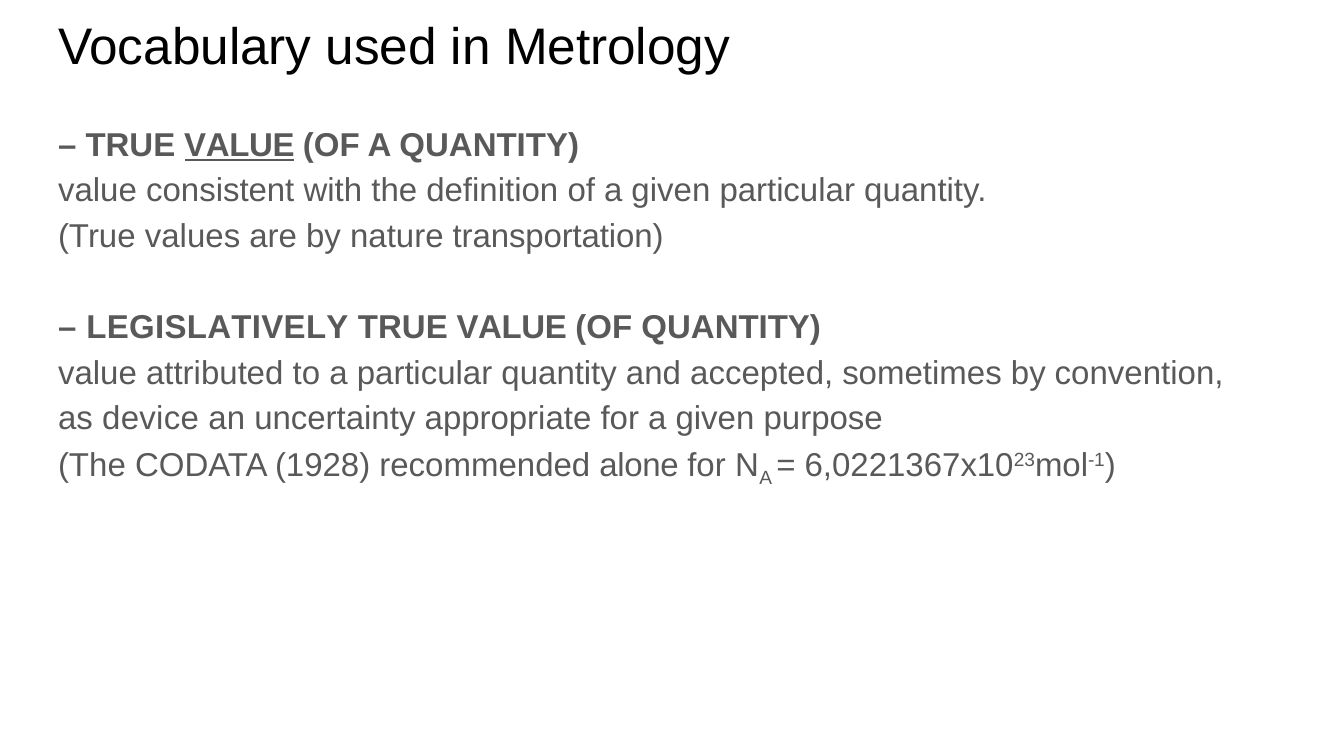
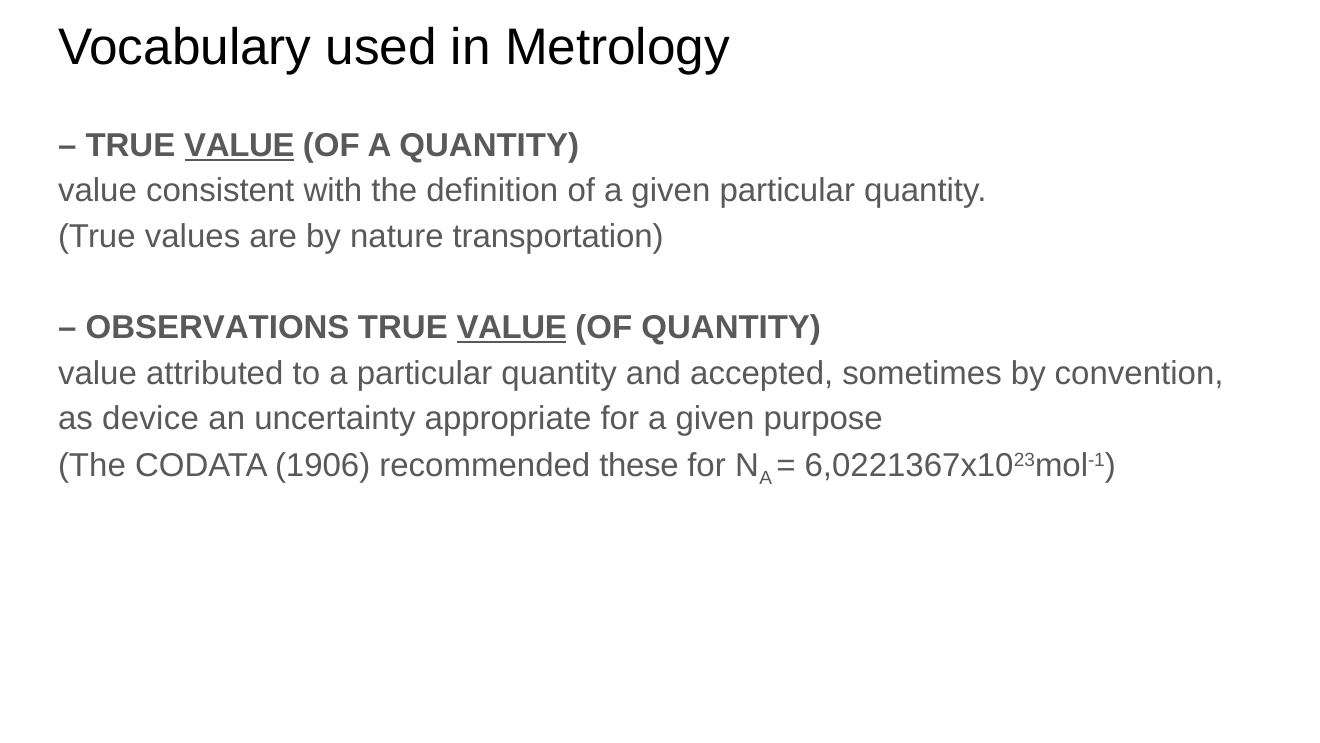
LEGISLATIVELY: LEGISLATIVELY -> OBSERVATIONS
VALUE at (512, 328) underline: none -> present
1928: 1928 -> 1906
alone: alone -> these
